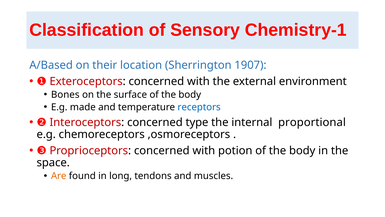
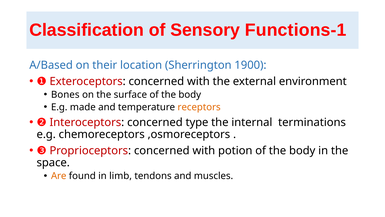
Chemistry-1: Chemistry-1 -> Functions-1
1907: 1907 -> 1900
receptors colour: blue -> orange
proportional: proportional -> terminations
long: long -> limb
